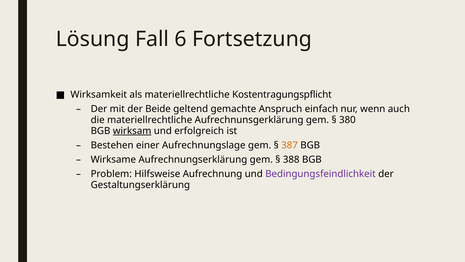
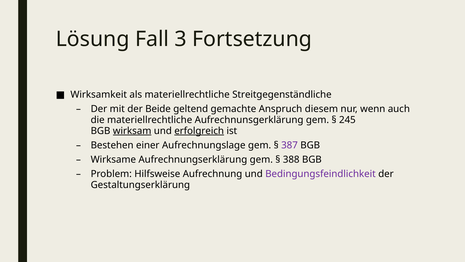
6: 6 -> 3
Kostentragungspflicht: Kostentragungspflicht -> Streitgegenständliche
einfach: einfach -> diesem
380: 380 -> 245
erfolgreich underline: none -> present
387 colour: orange -> purple
